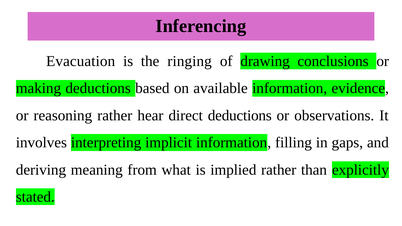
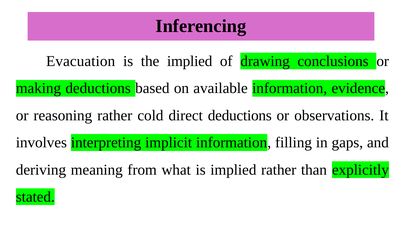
the ringing: ringing -> implied
hear: hear -> cold
